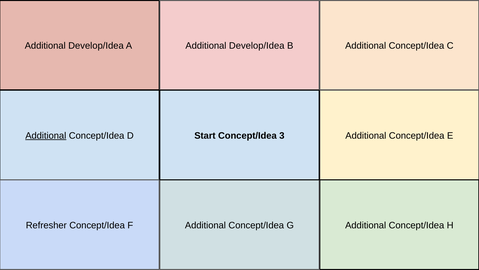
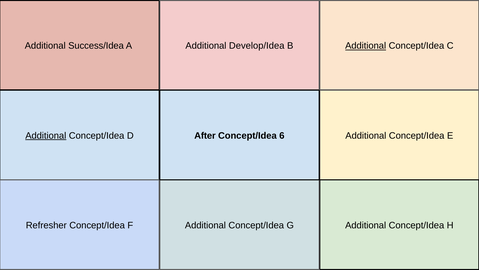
Develop/Idea at (96, 46): Develop/Idea -> Success/Idea
Additional at (366, 46) underline: none -> present
Start: Start -> After
3: 3 -> 6
